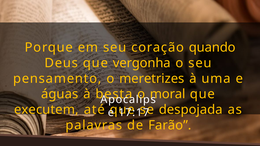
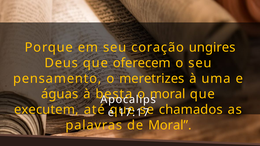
quando: quando -> ungires
vergonha: vergonha -> oferecem
despojada: despojada -> chamados
de Farão: Farão -> Moral
